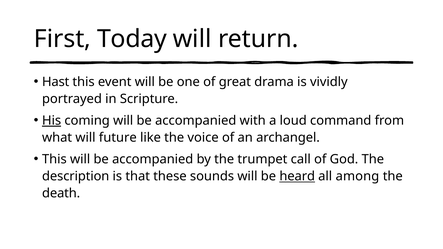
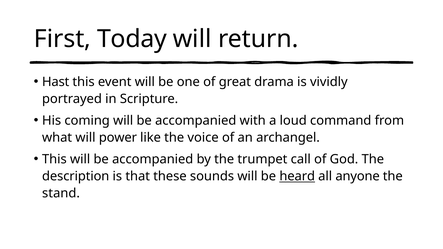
His underline: present -> none
future: future -> power
among: among -> anyone
death: death -> stand
